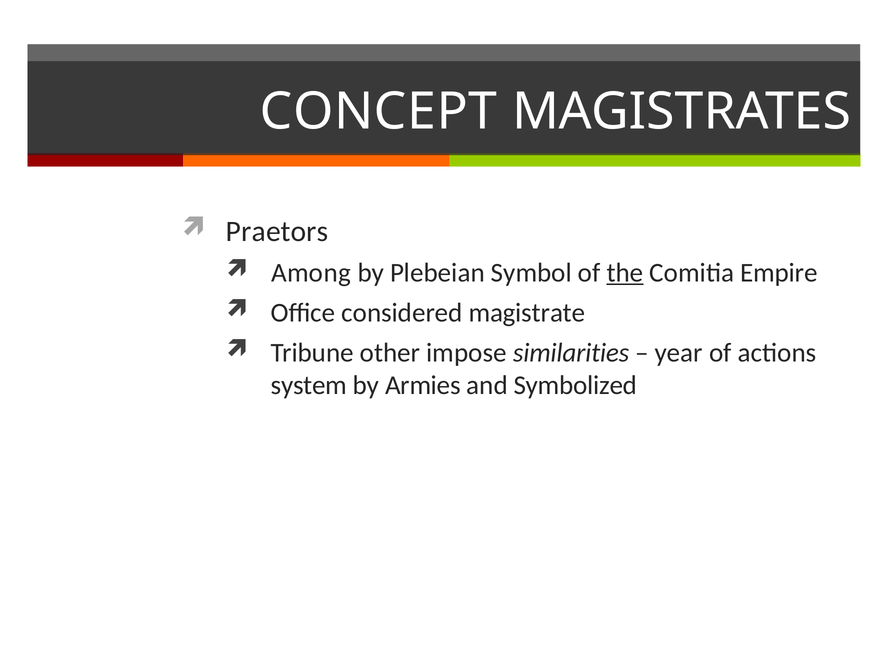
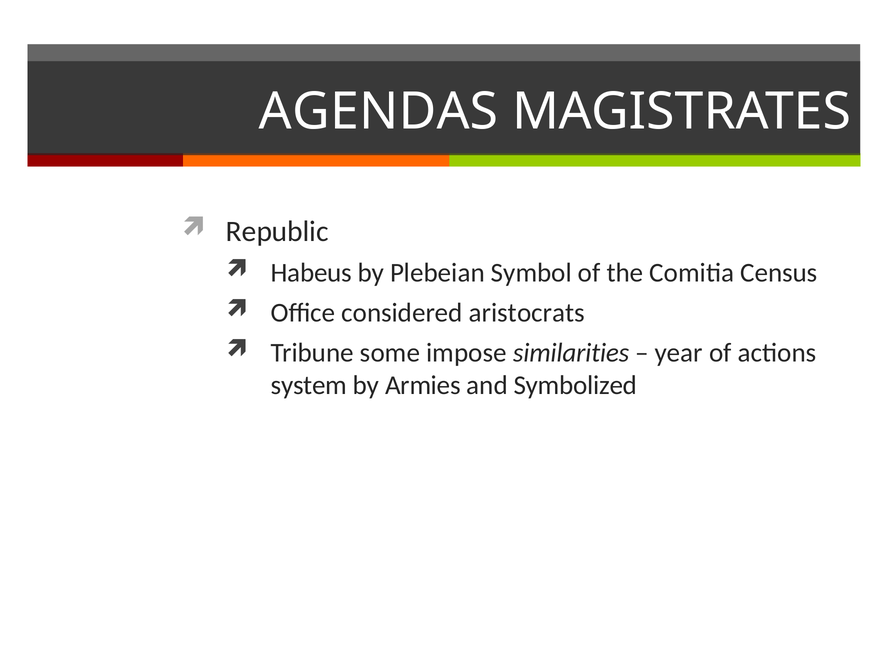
CONCEPT: CONCEPT -> AGENDAS
Praetors: Praetors -> Republic
Among: Among -> Habeus
the underline: present -> none
Empire: Empire -> Census
magistrate: magistrate -> aristocrats
other: other -> some
